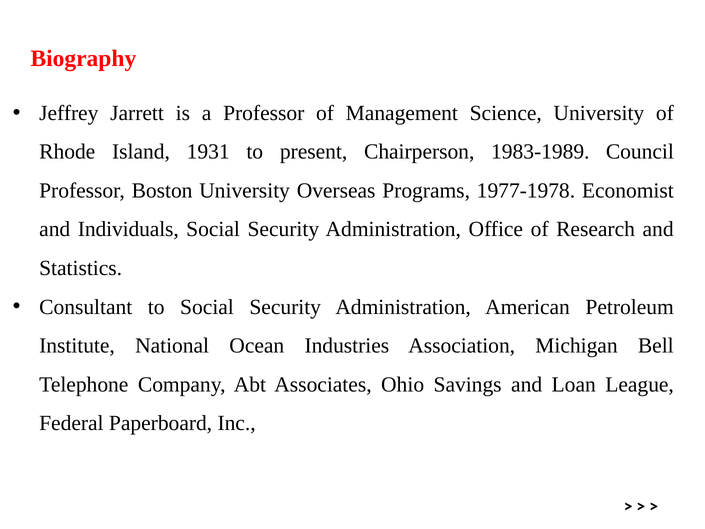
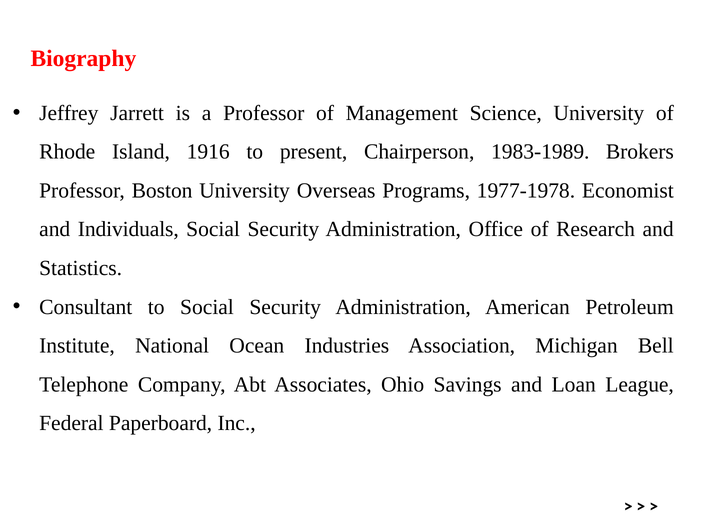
1931: 1931 -> 1916
Council: Council -> Brokers
